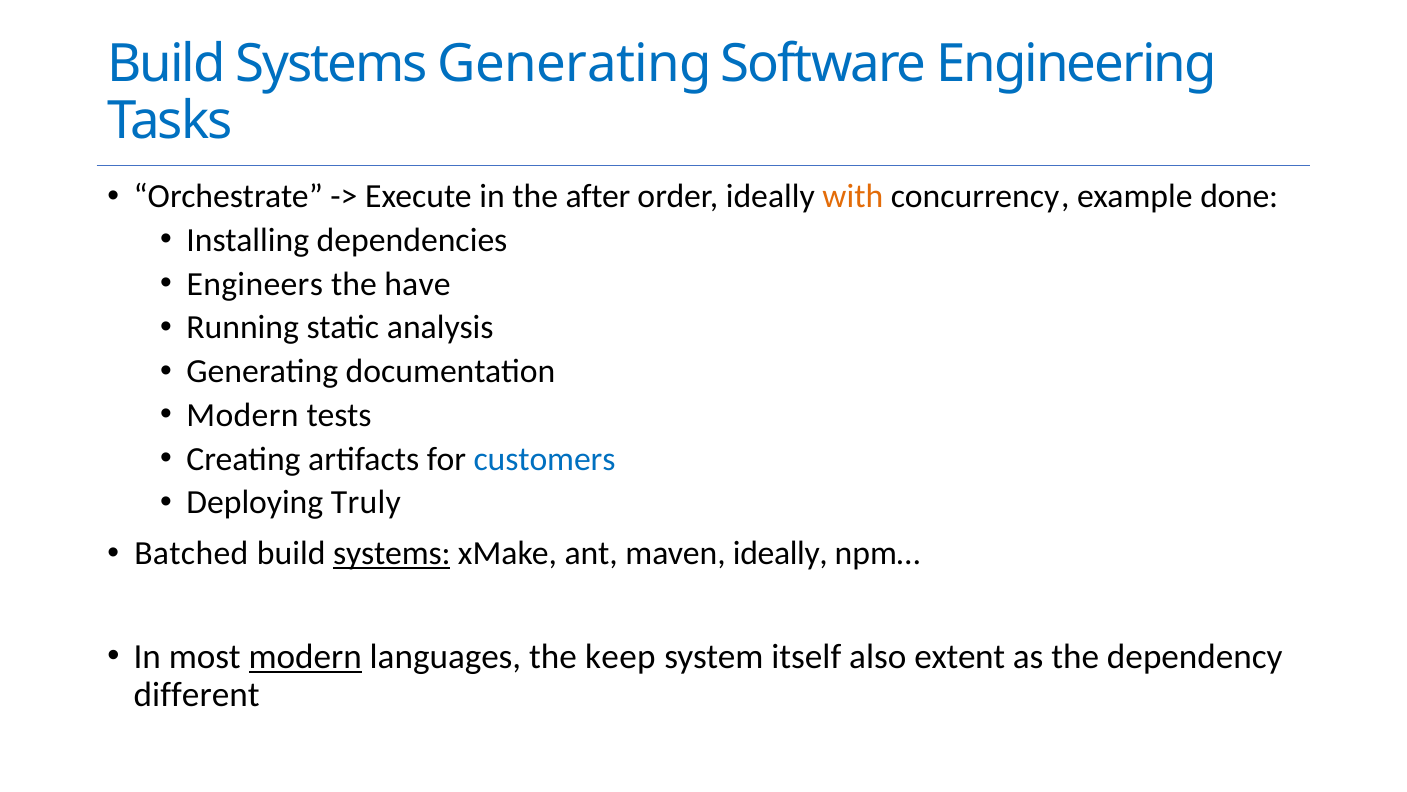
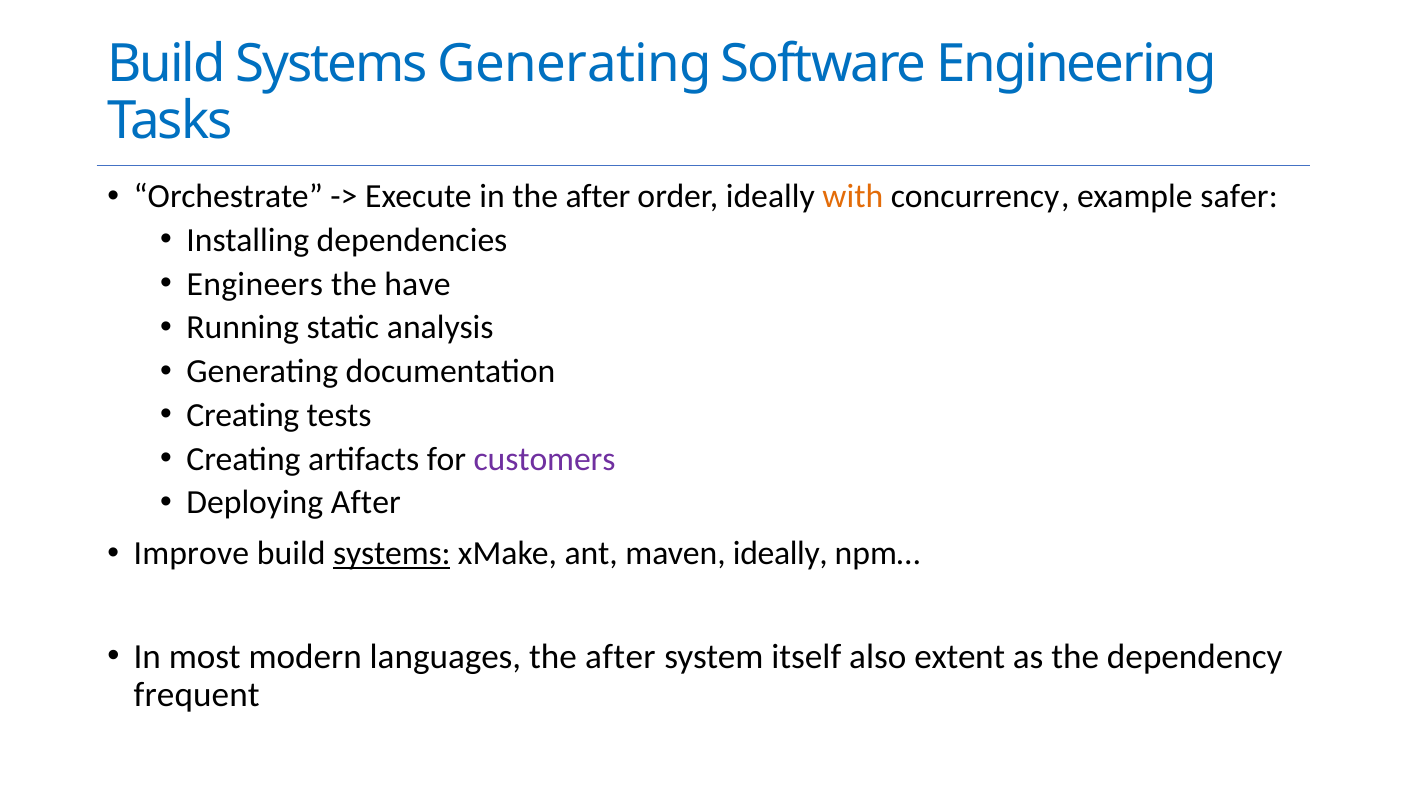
done: done -> safer
Modern at (243, 415): Modern -> Creating
customers colour: blue -> purple
Deploying Truly: Truly -> After
Batched: Batched -> Improve
modern at (305, 656) underline: present -> none
languages the keep: keep -> after
different: different -> frequent
